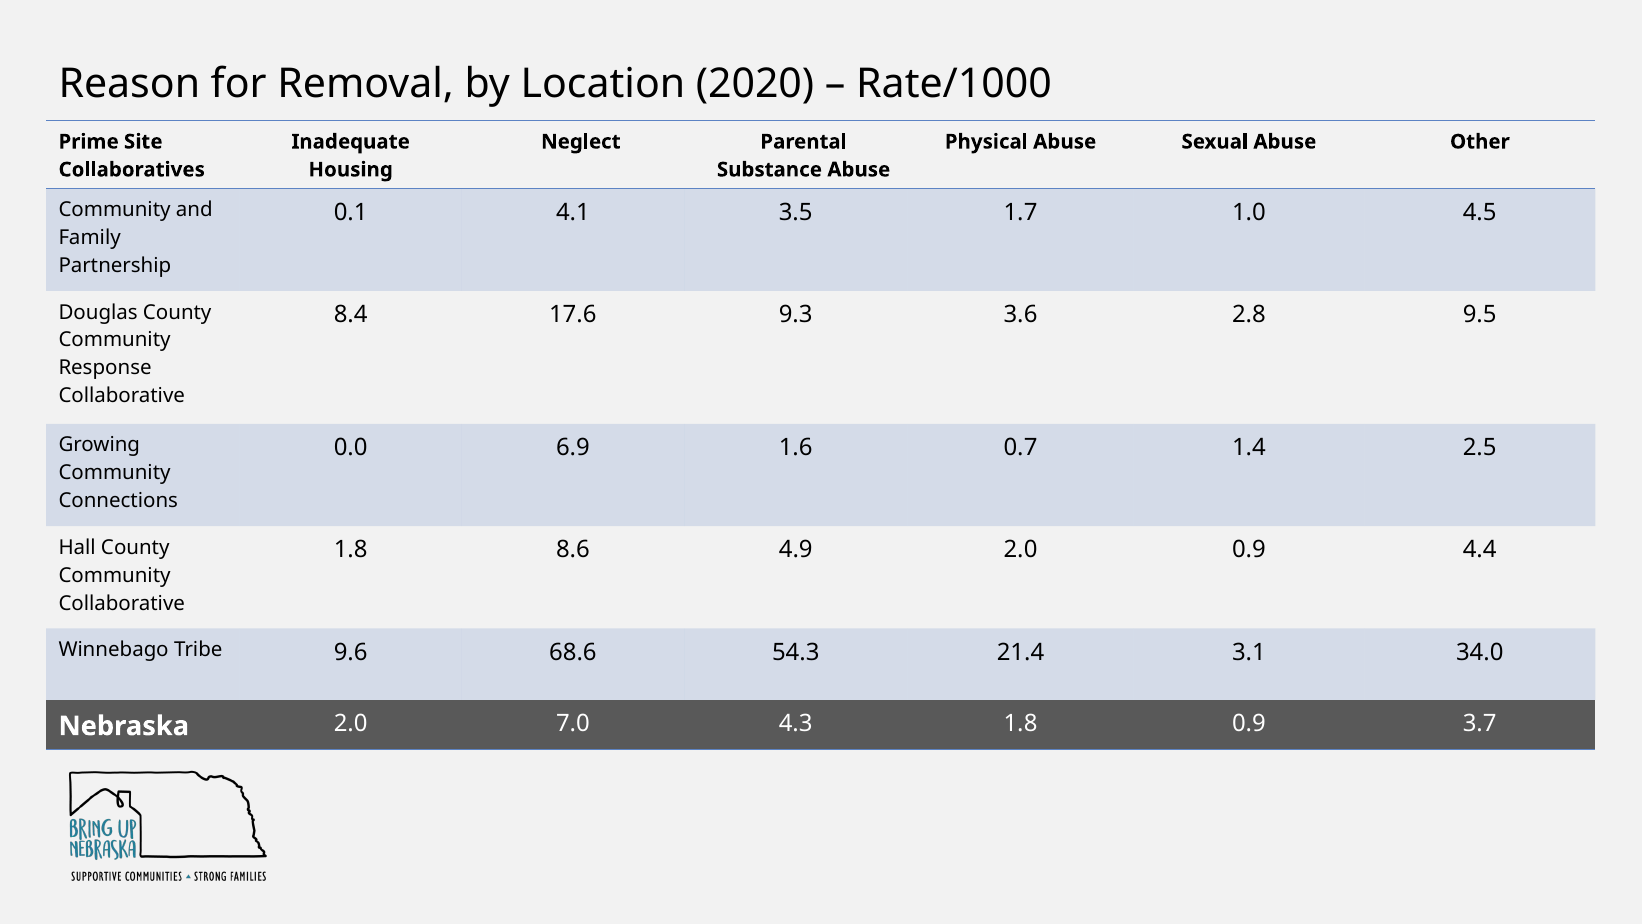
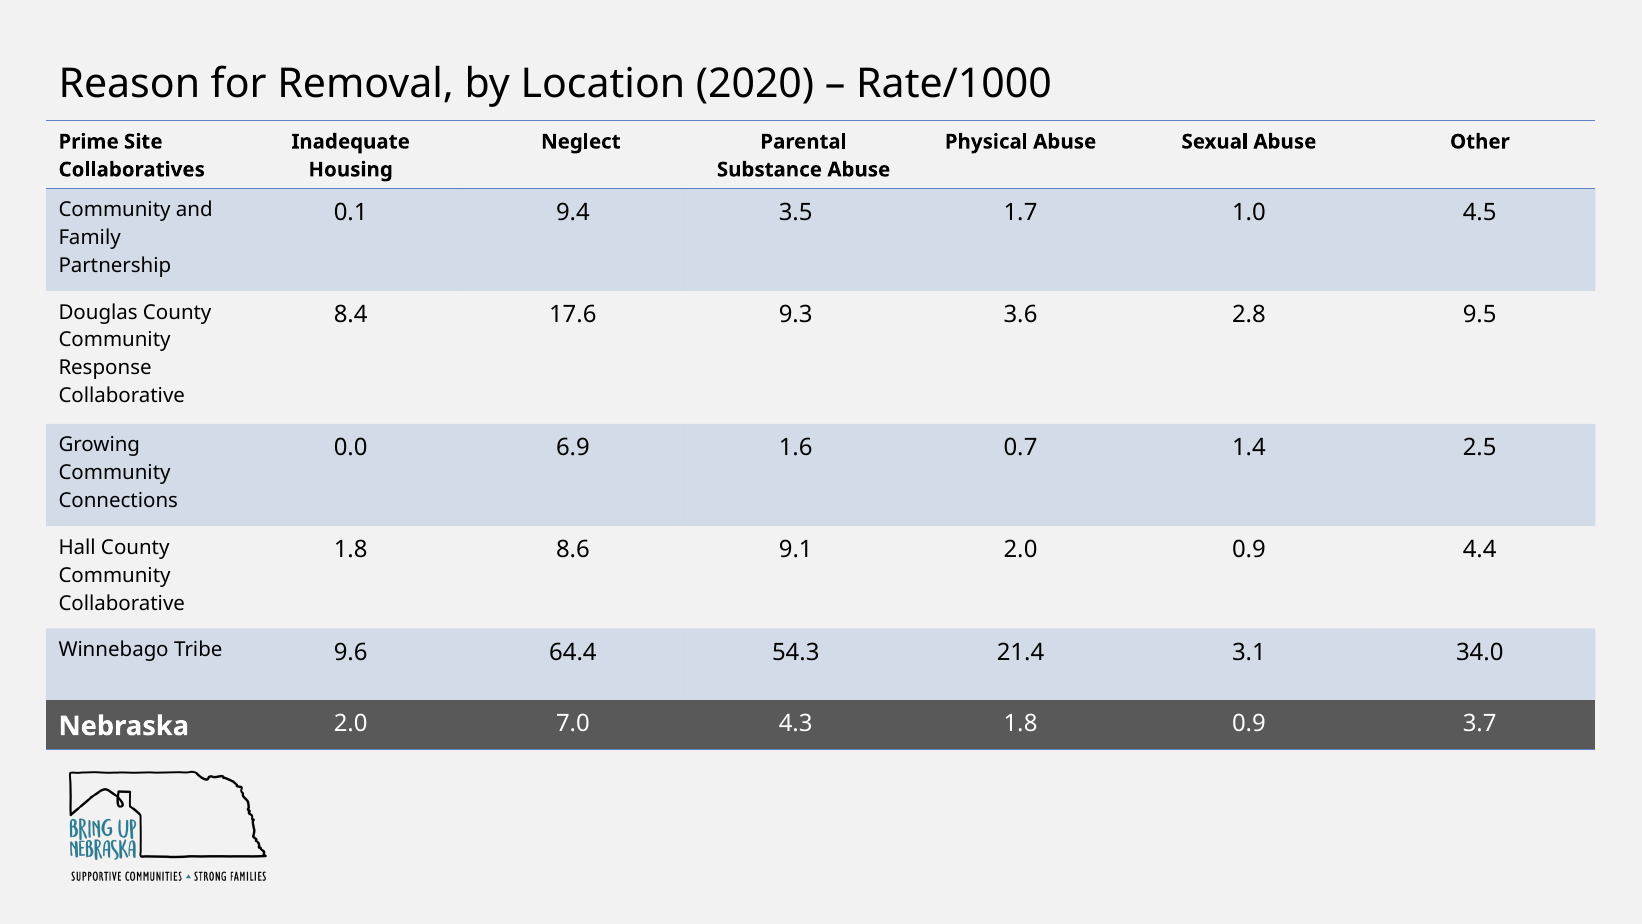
4.1: 4.1 -> 9.4
4.9: 4.9 -> 9.1
68.6: 68.6 -> 64.4
